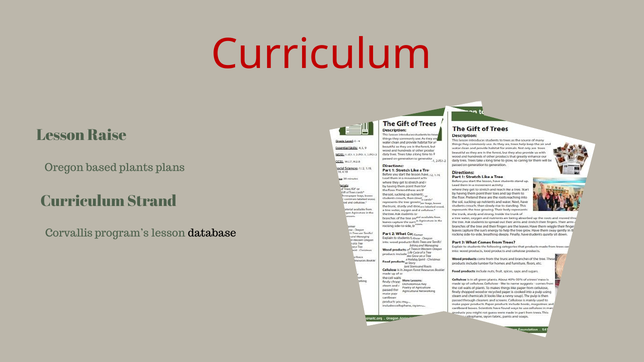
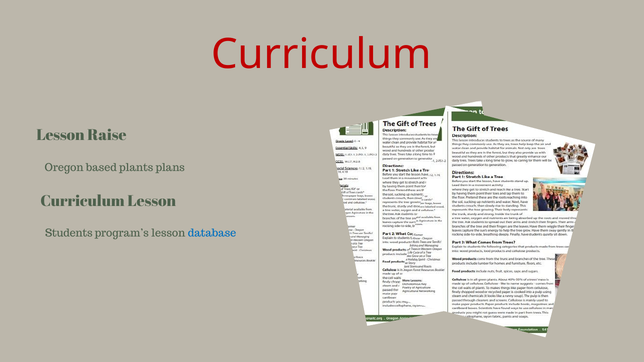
Strand at (152, 202): Strand -> Lesson
Corvallis: Corvallis -> Students
database colour: black -> blue
